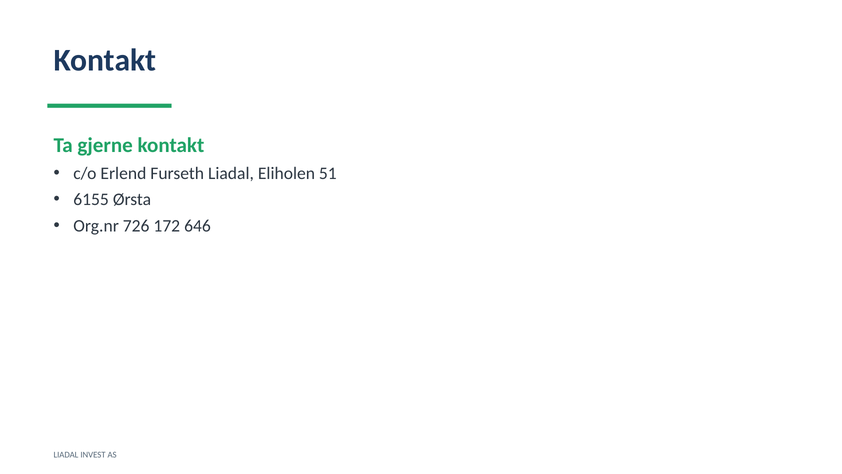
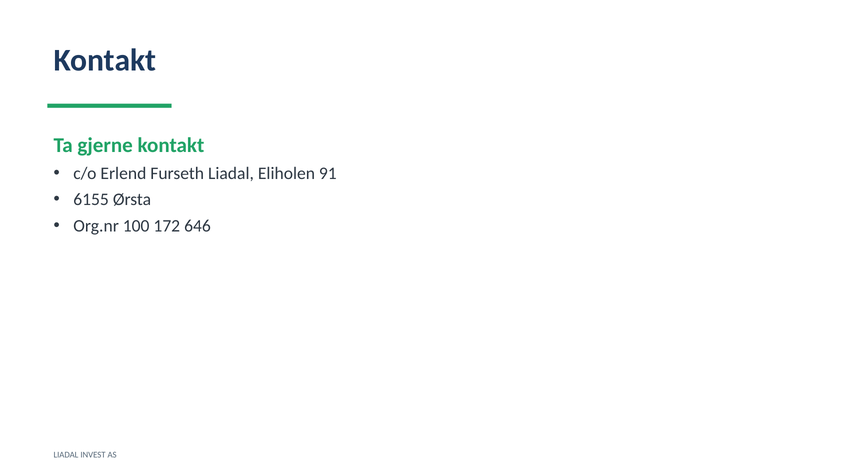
51: 51 -> 91
726: 726 -> 100
